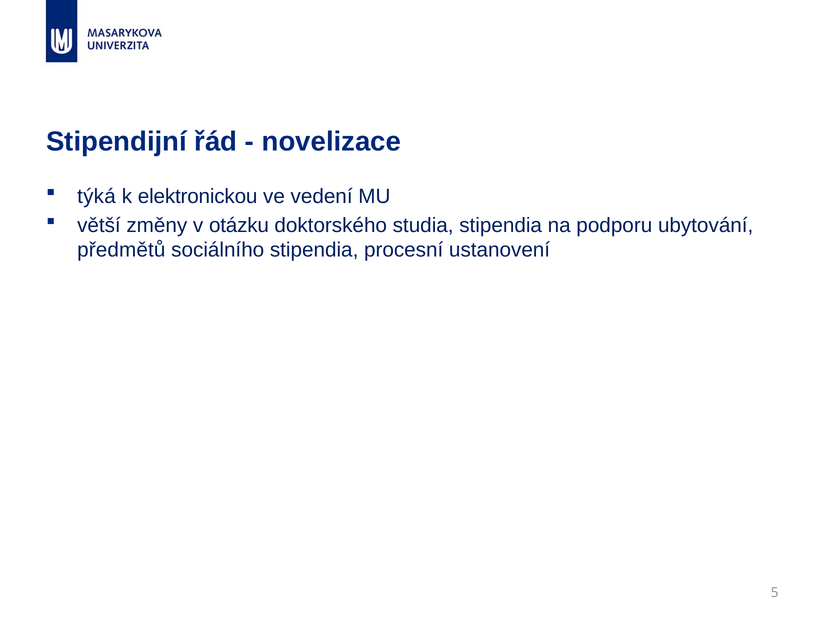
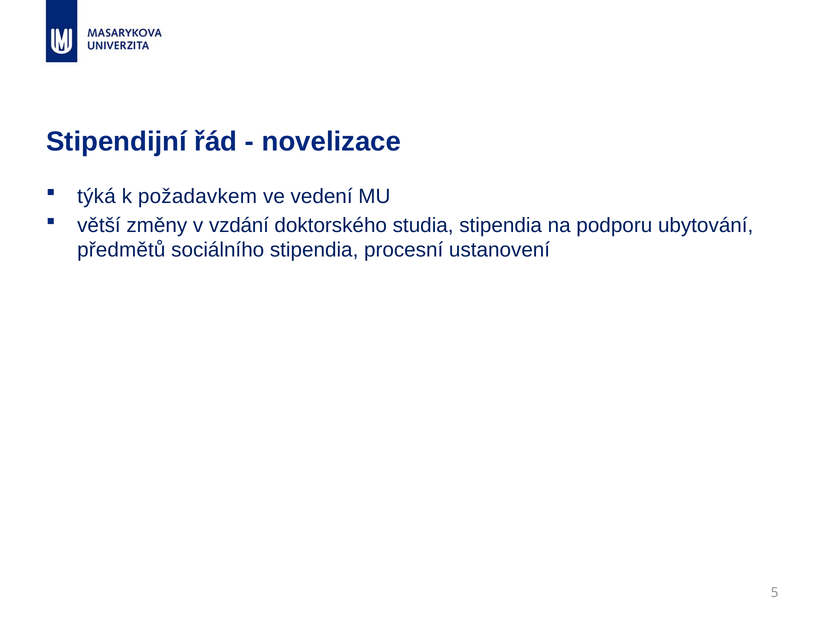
elektronickou: elektronickou -> požadavkem
otázku: otázku -> vzdání
